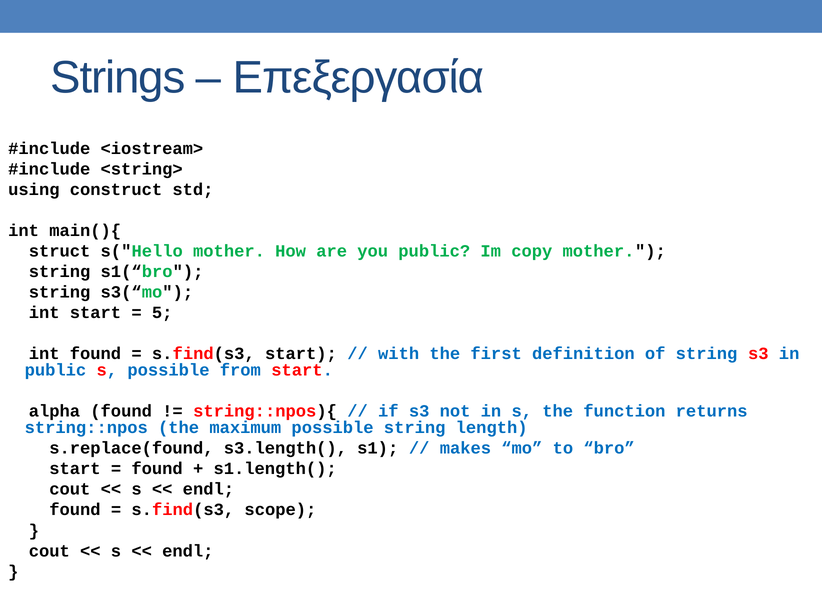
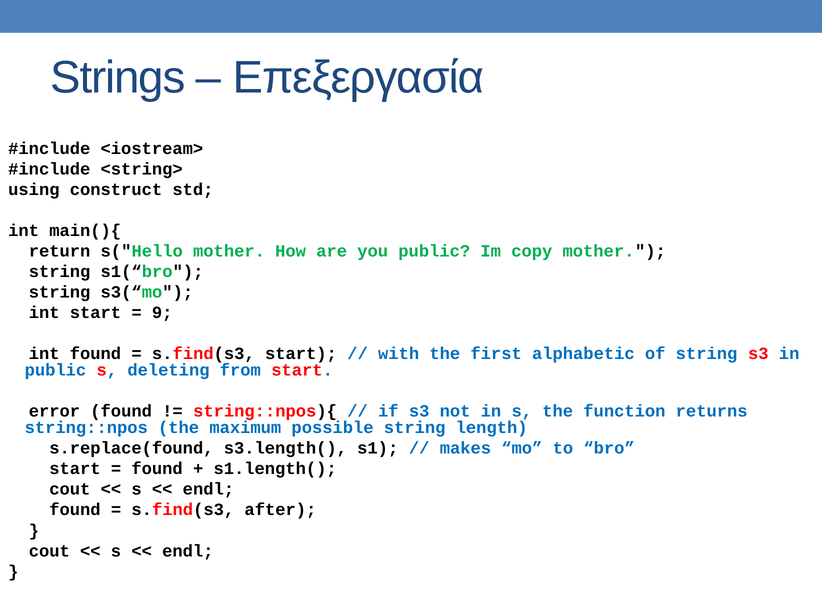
struct: struct -> return
5: 5 -> 9
definition: definition -> alphabetic
s possible: possible -> deleting
alpha: alpha -> error
scope: scope -> after
